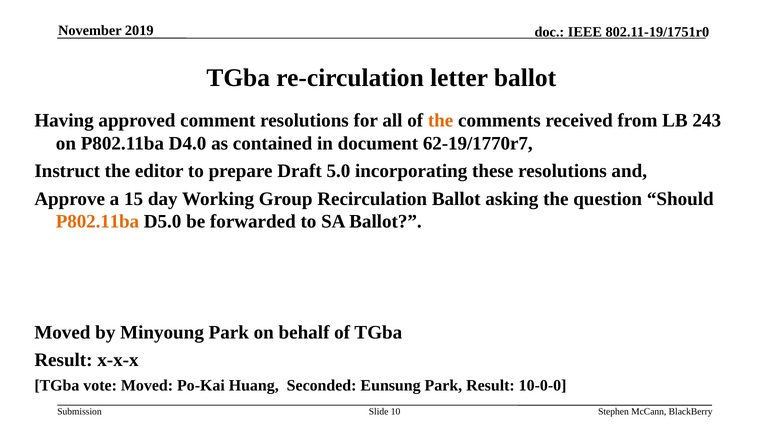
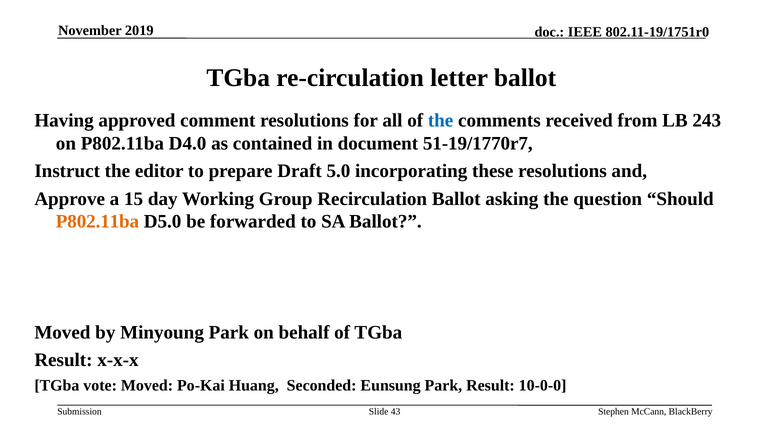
the at (441, 121) colour: orange -> blue
62-19/1770r7: 62-19/1770r7 -> 51-19/1770r7
10: 10 -> 43
